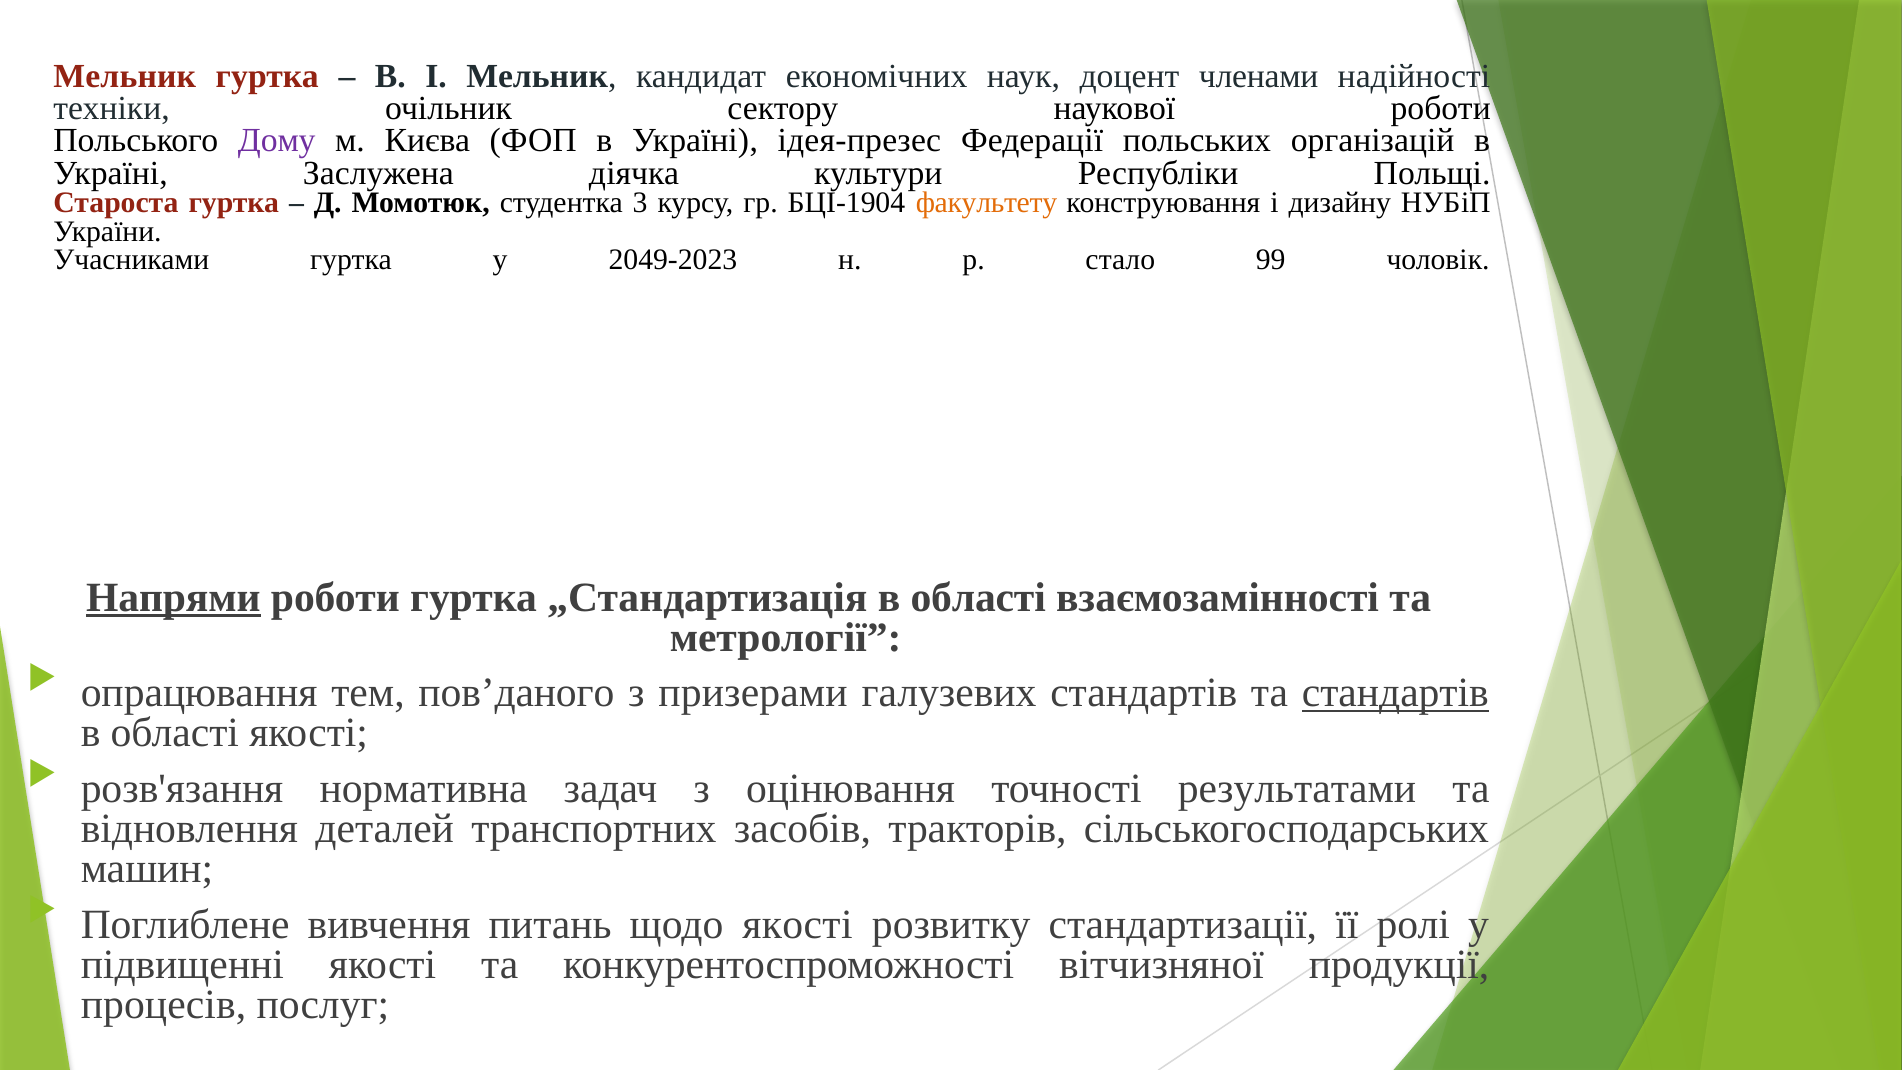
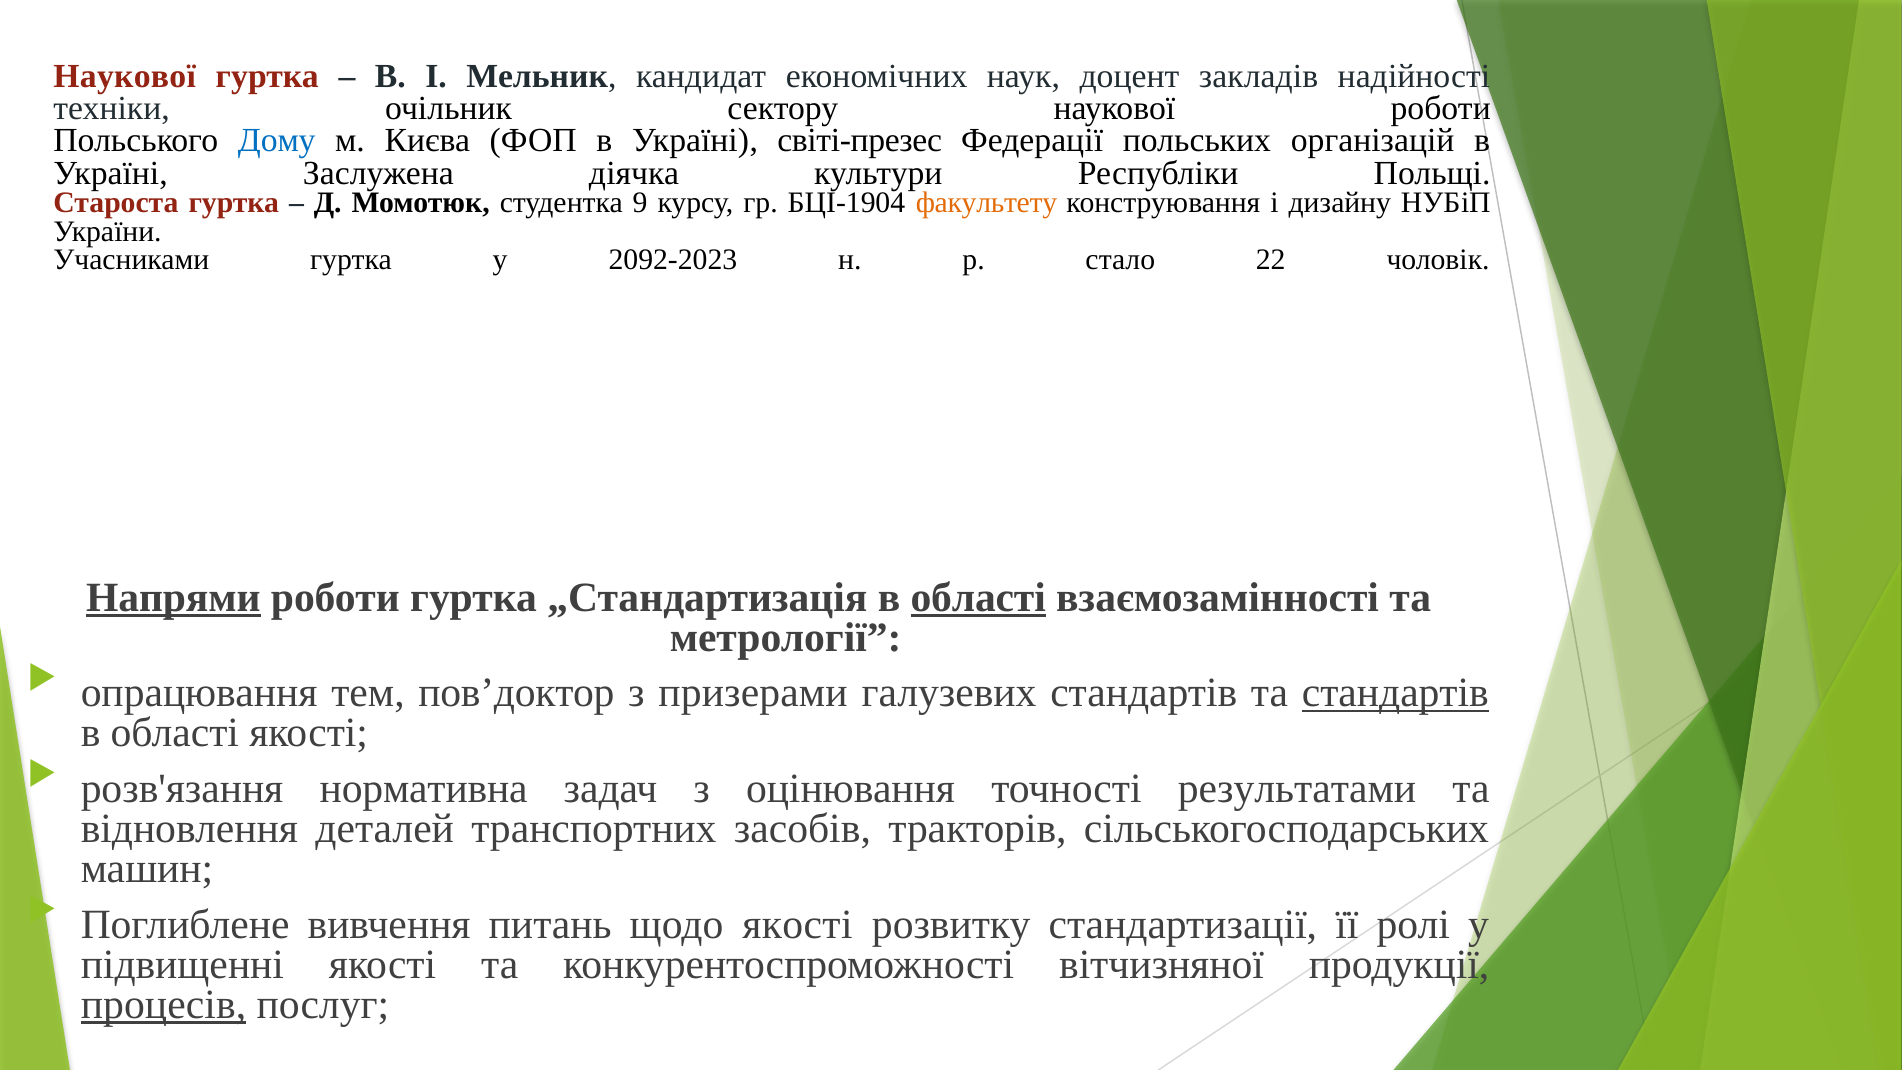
Мельник at (125, 76): Мельник -> Наукової
членами: членами -> закладів
Дому colour: purple -> blue
ідея-презес: ідея-презес -> світі-презес
3: 3 -> 9
2049-2023: 2049-2023 -> 2092-2023
99: 99 -> 22
області at (978, 597) underline: none -> present
пов’даного: пов’даного -> пов’доктор
процесів underline: none -> present
